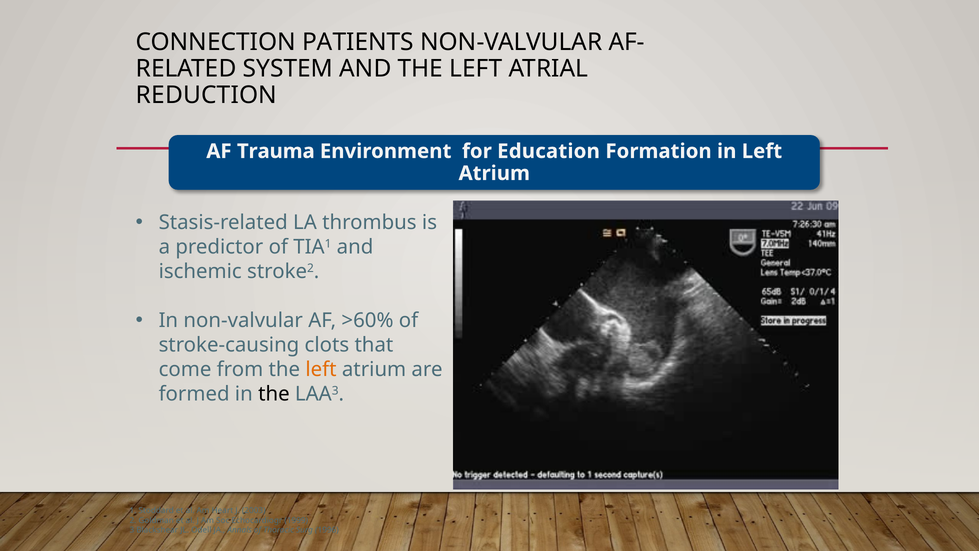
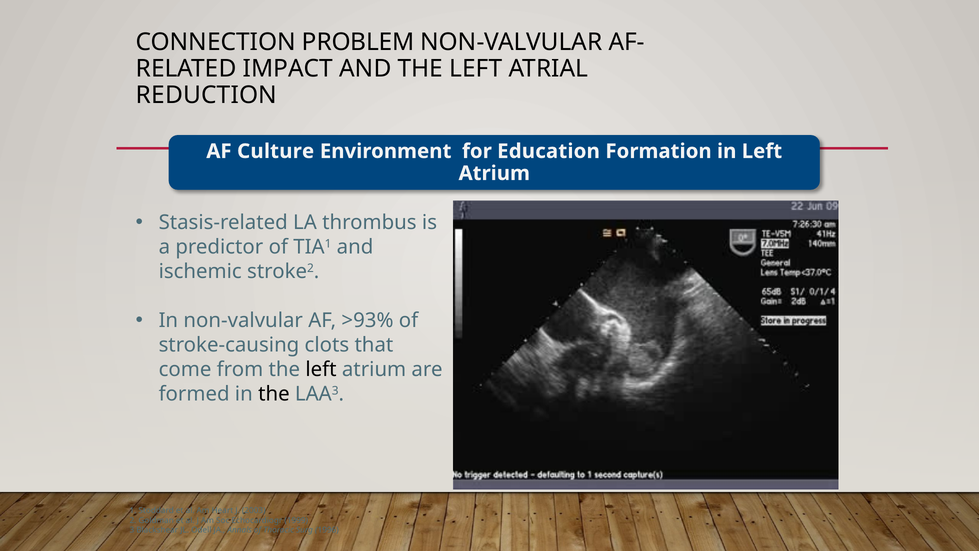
PATIENTS: PATIENTS -> PROBLEM
SYSTEM: SYSTEM -> IMPACT
Trauma: Trauma -> Culture
>60%: >60% -> >93%
left at (321, 369) colour: orange -> black
